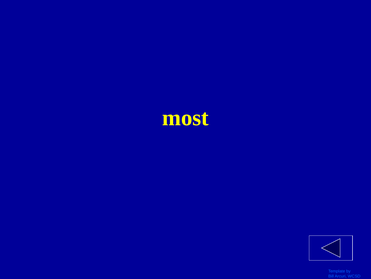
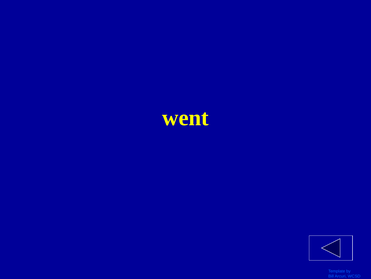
most: most -> went
